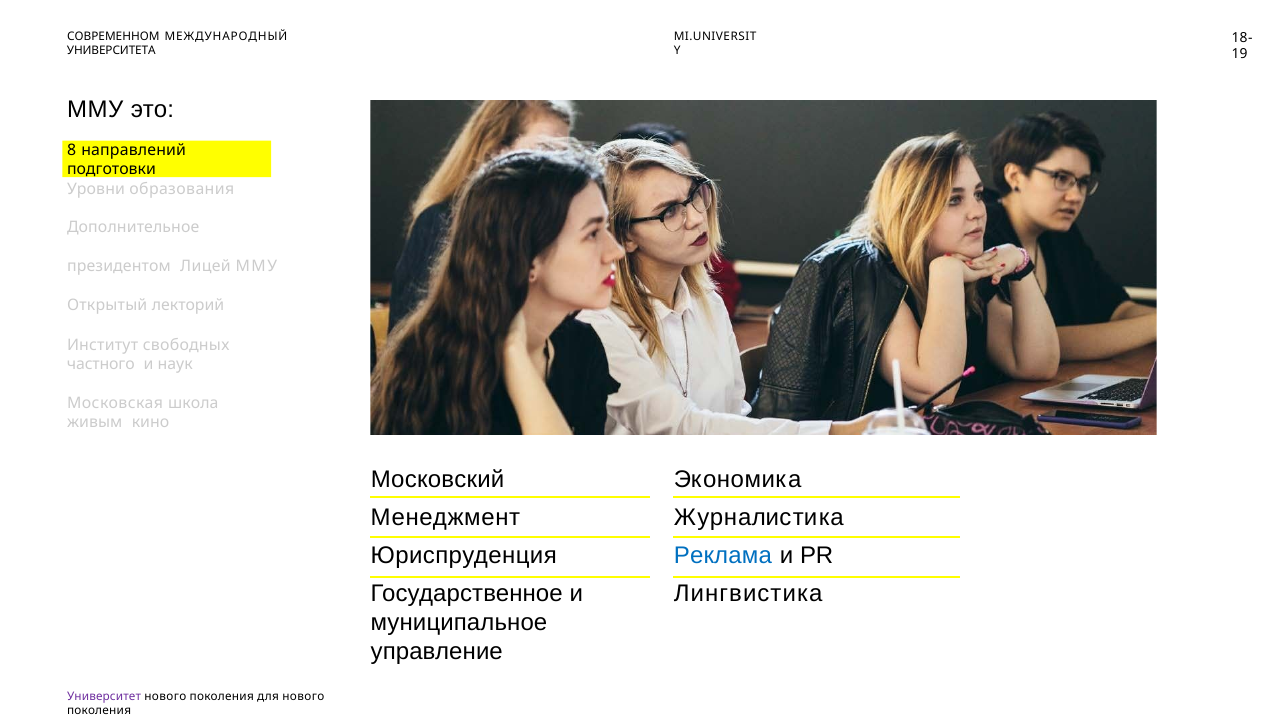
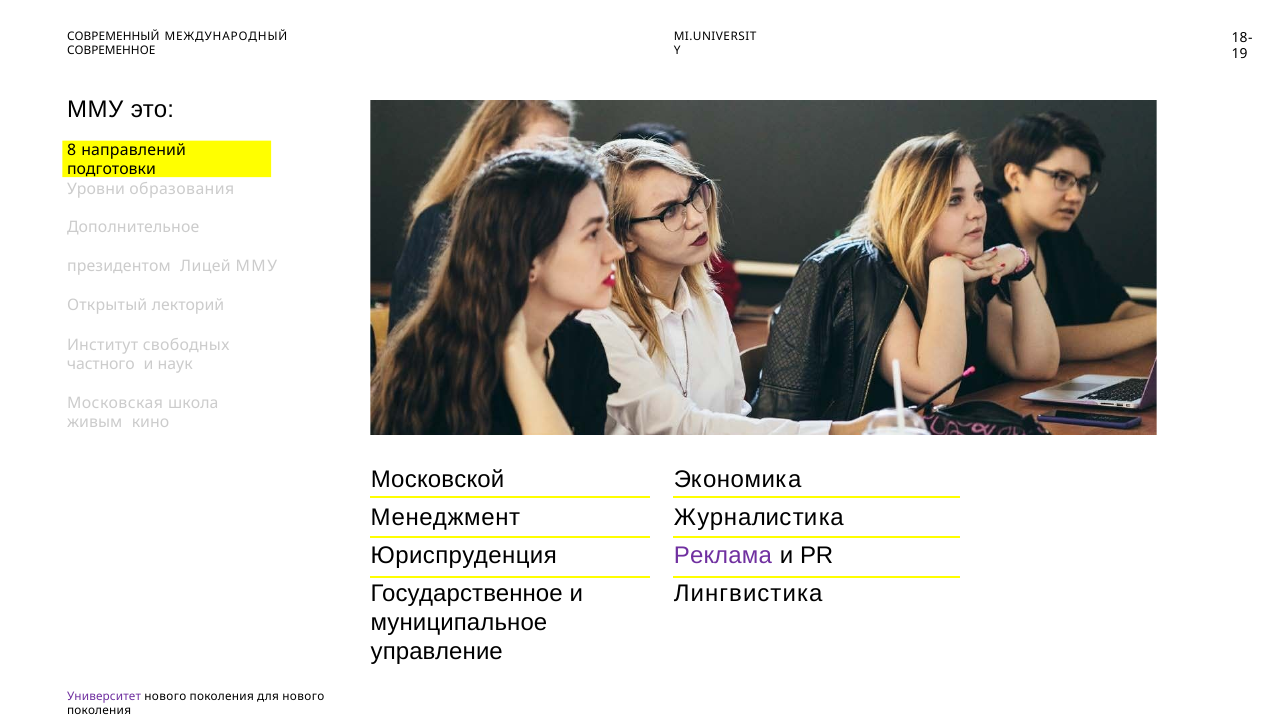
СОВРЕМЕННОМ: СОВРЕМЕННОМ -> СОВРЕМЕННЫЙ
УНИВЕРСИТЕТА: УНИВЕРСИТЕТА -> СОВРЕМЕННОЕ
Московский: Московский -> Московской
Реклама colour: blue -> purple
